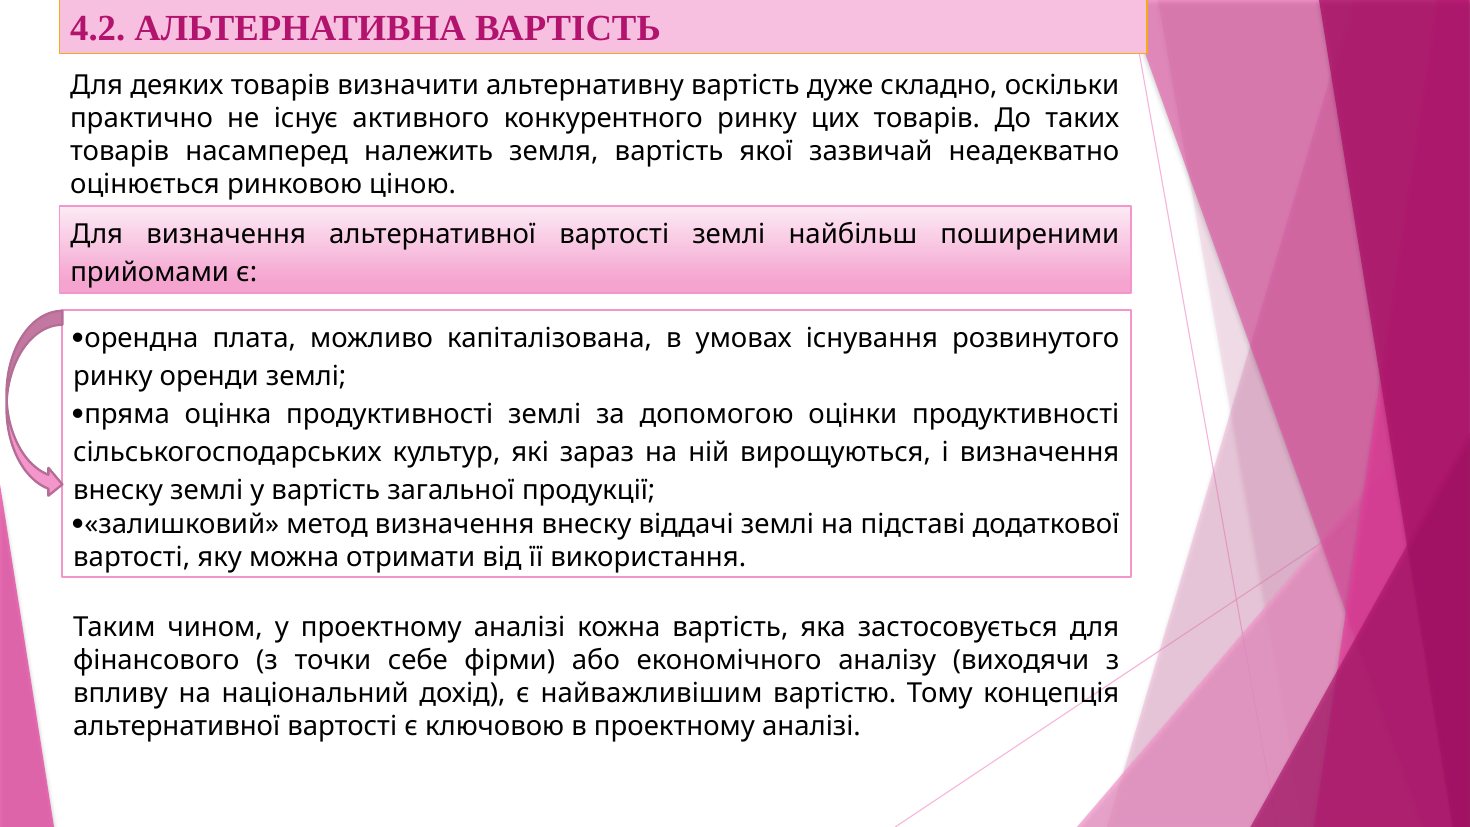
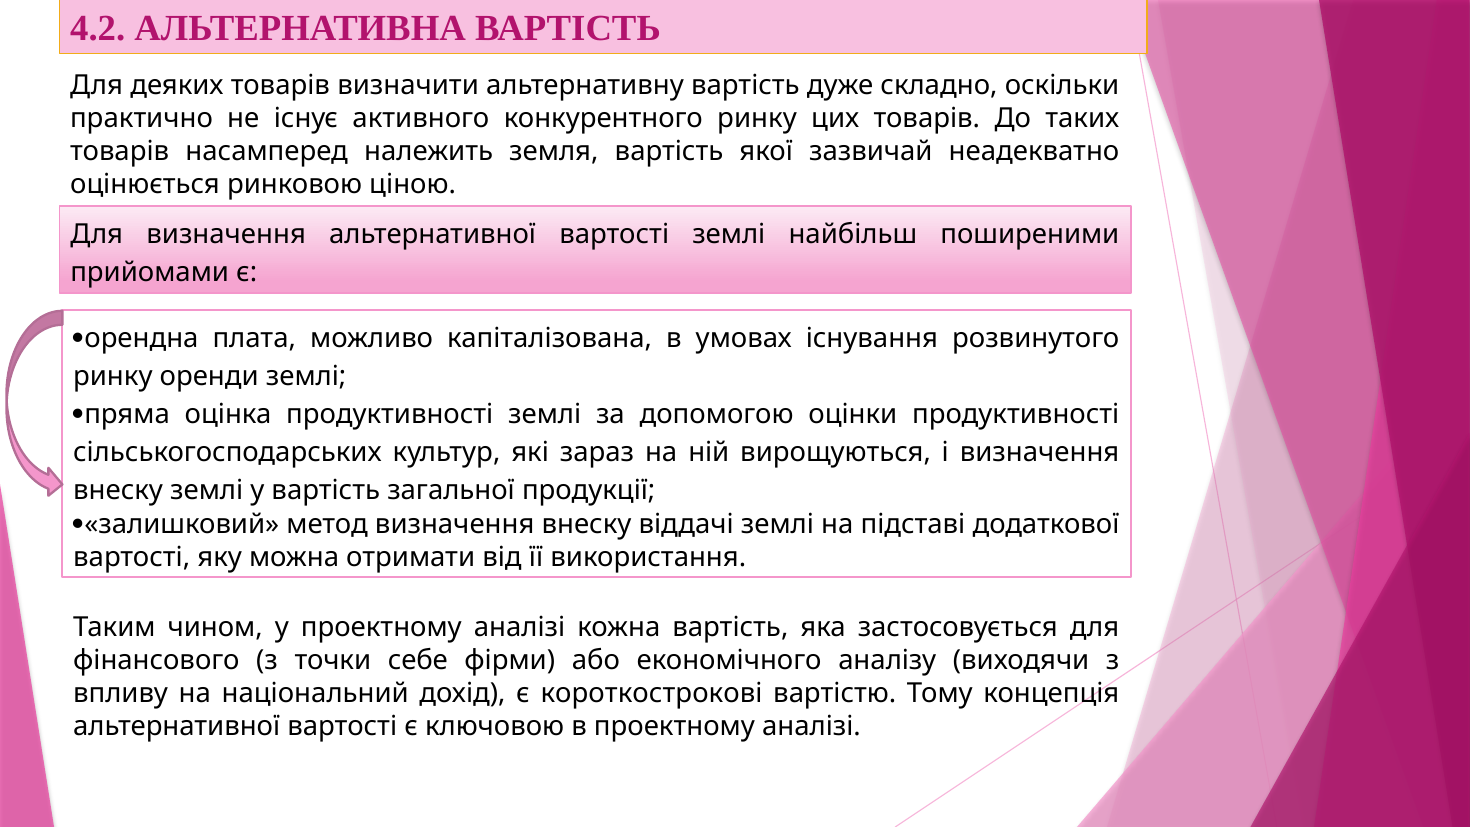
найважливішим: найважливішим -> короткострокові
